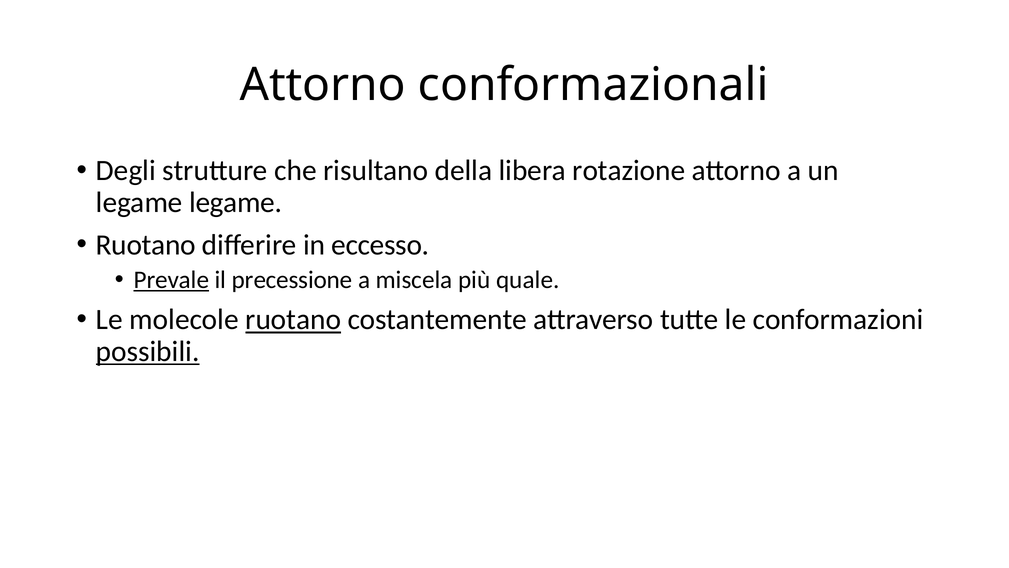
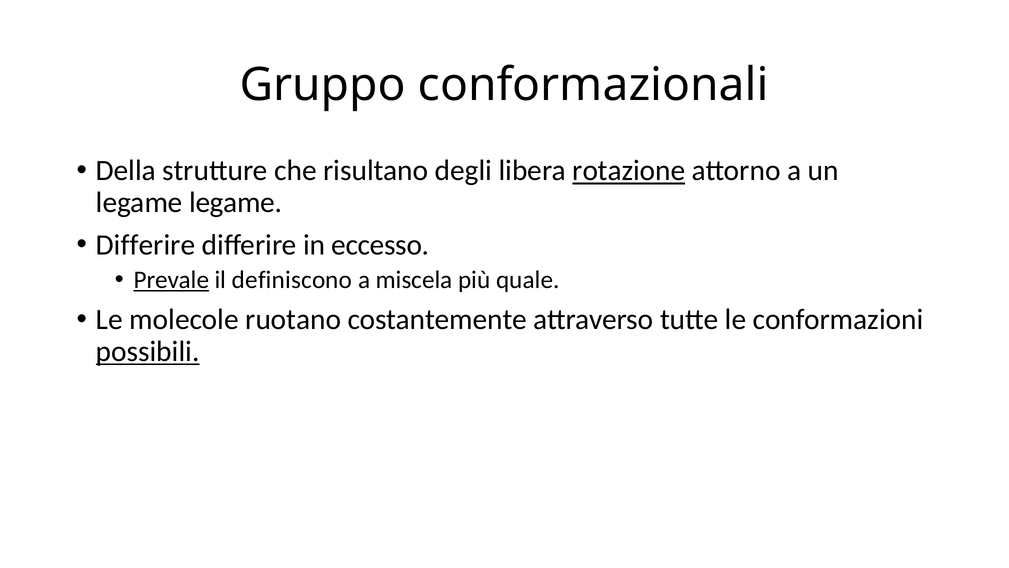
Attorno at (323, 85): Attorno -> Gruppo
Degli: Degli -> Della
della: della -> degli
rotazione underline: none -> present
Ruotano at (146, 245): Ruotano -> Differire
precessione: precessione -> definiscono
ruotano at (293, 319) underline: present -> none
